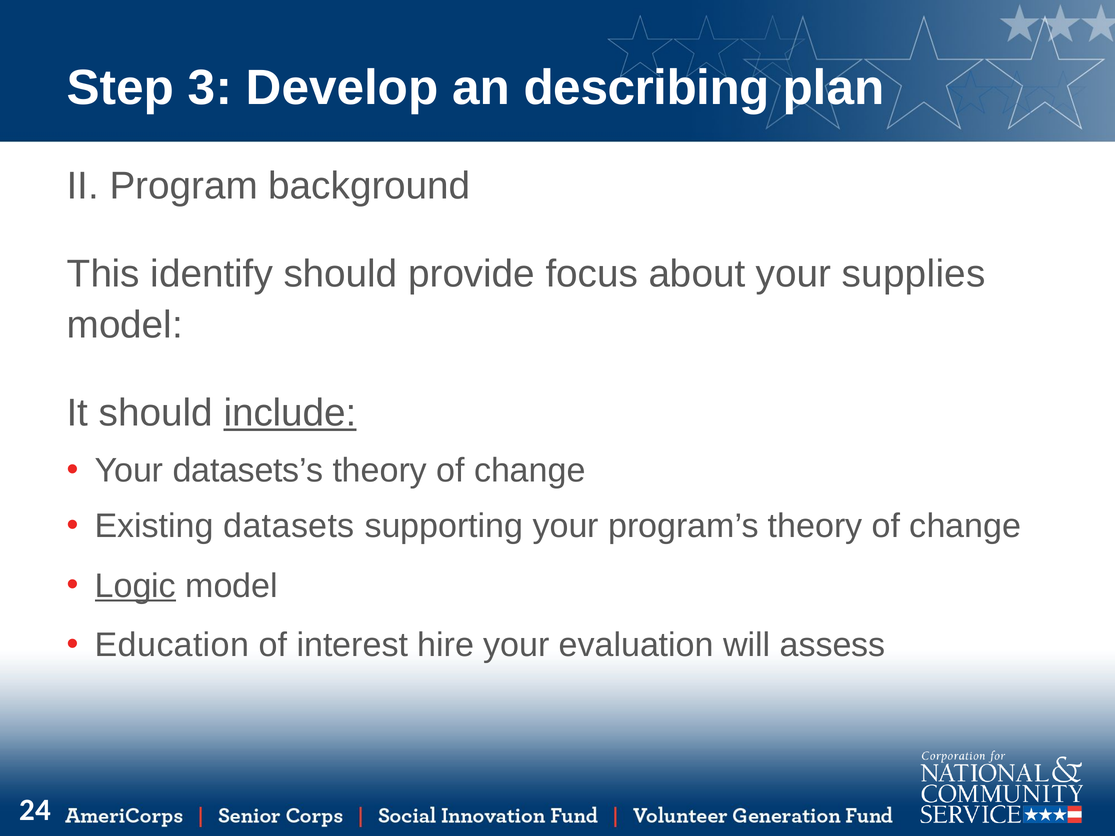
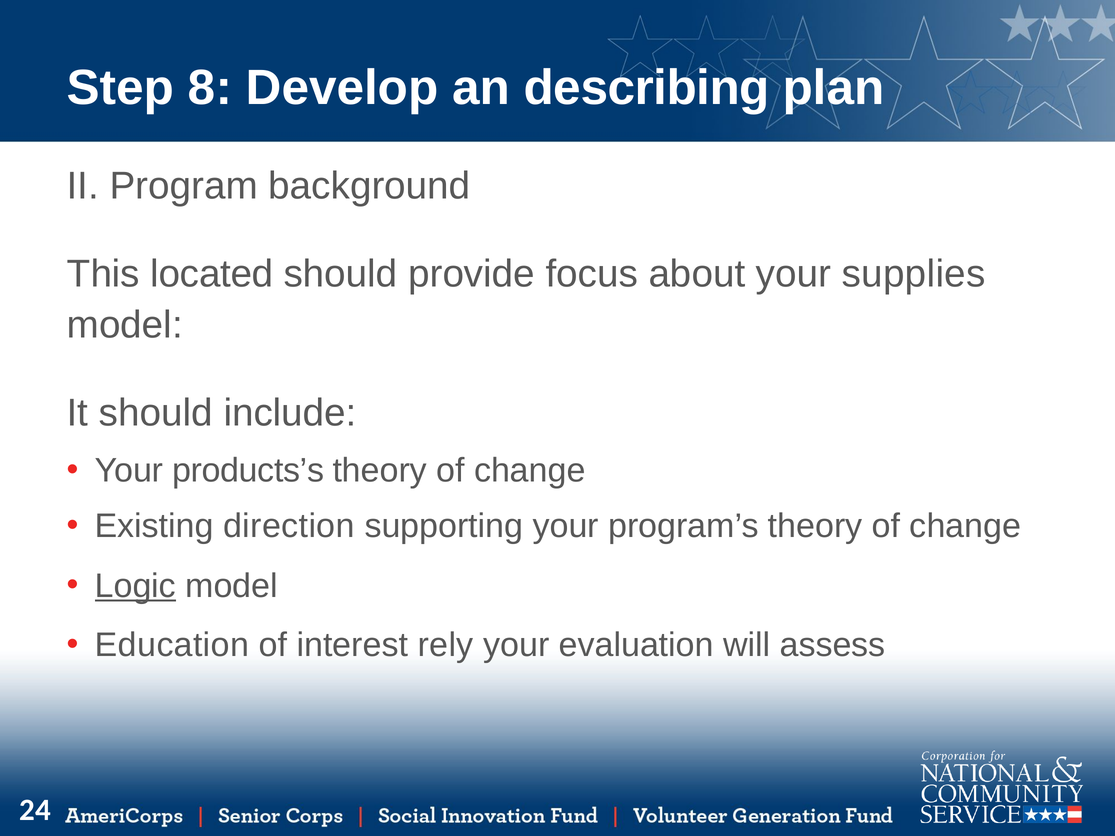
3: 3 -> 8
identify: identify -> located
include underline: present -> none
datasets’s: datasets’s -> products’s
datasets: datasets -> direction
hire: hire -> rely
